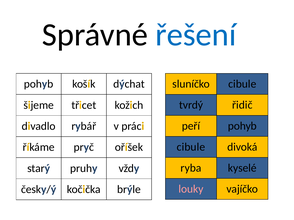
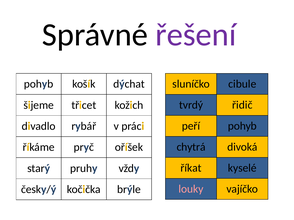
řešení colour: blue -> purple
cibule at (191, 147): cibule -> chytrá
ryba: ryba -> říkat
